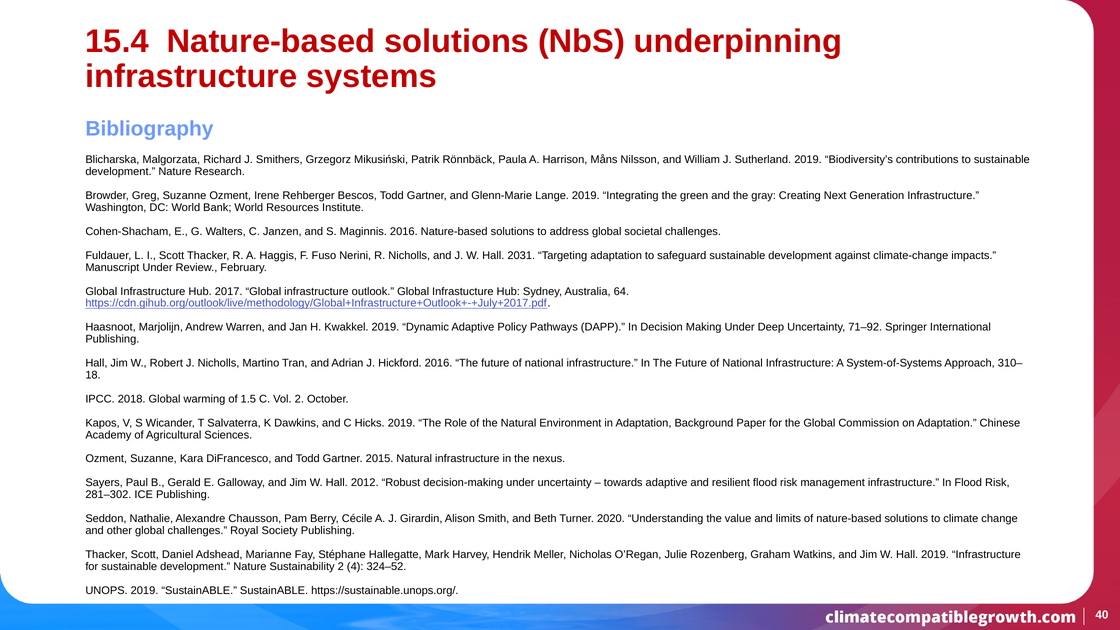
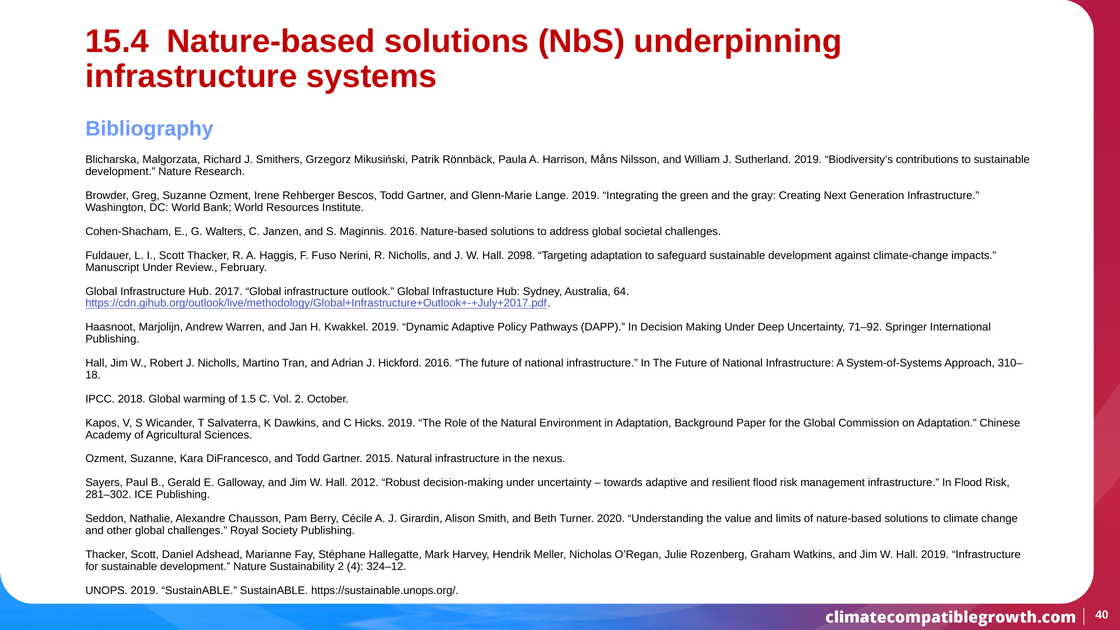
2031: 2031 -> 2098
324–52: 324–52 -> 324–12
